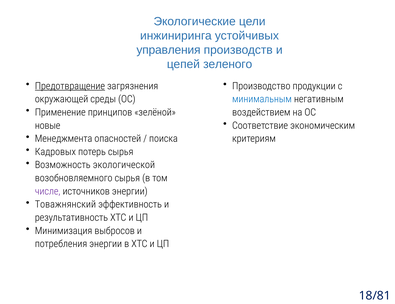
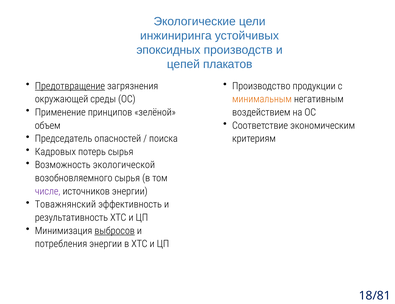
управления: управления -> эпоксидных
зеленого: зеленого -> плакатов
минимальным colour: blue -> orange
новые: новые -> объем
Менеджмента: Менеджмента -> Председатель
выбросов underline: none -> present
